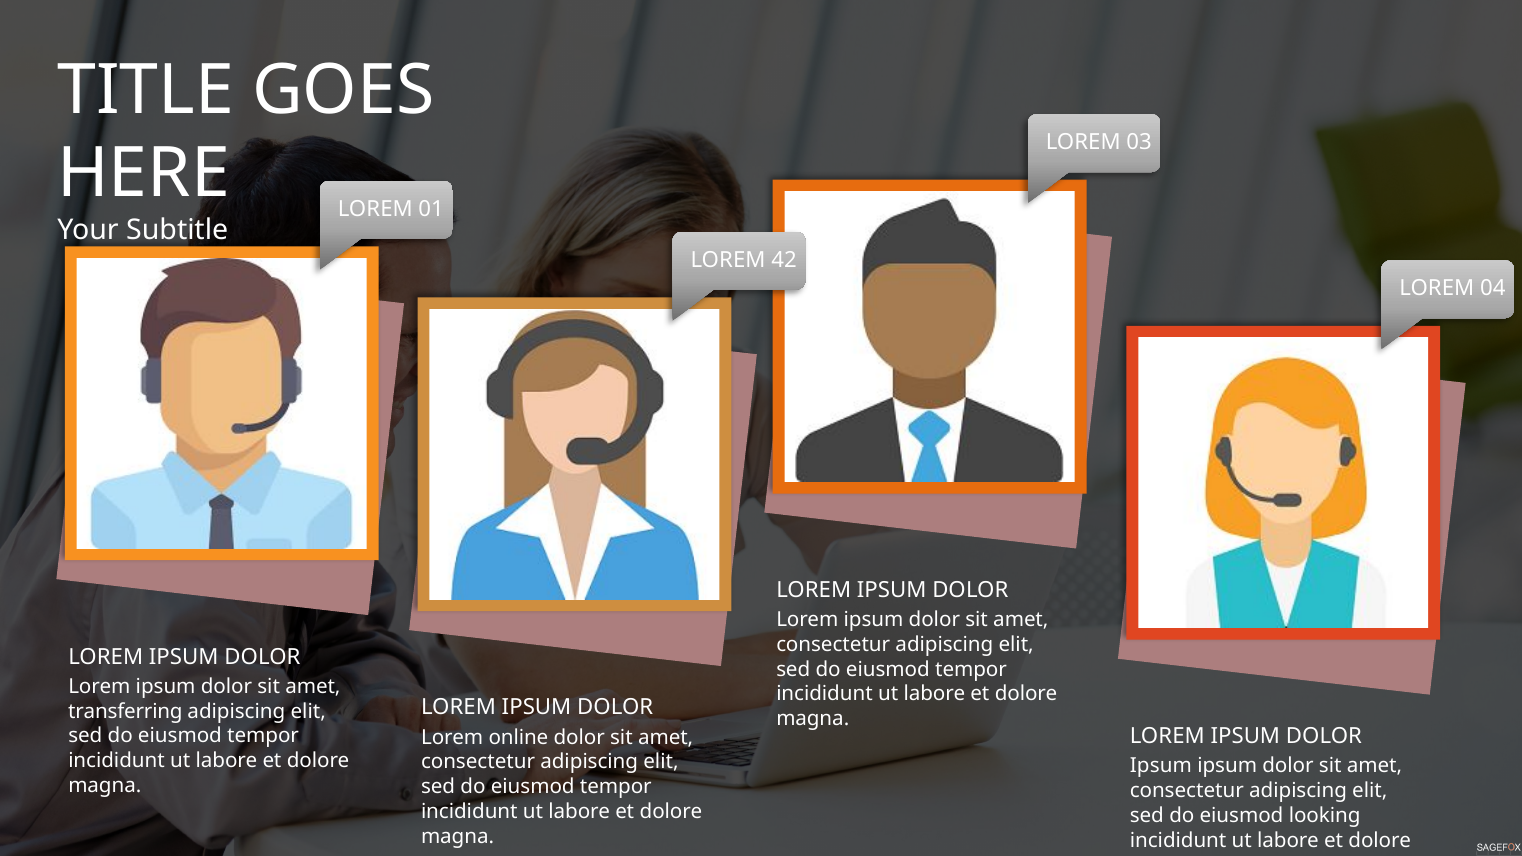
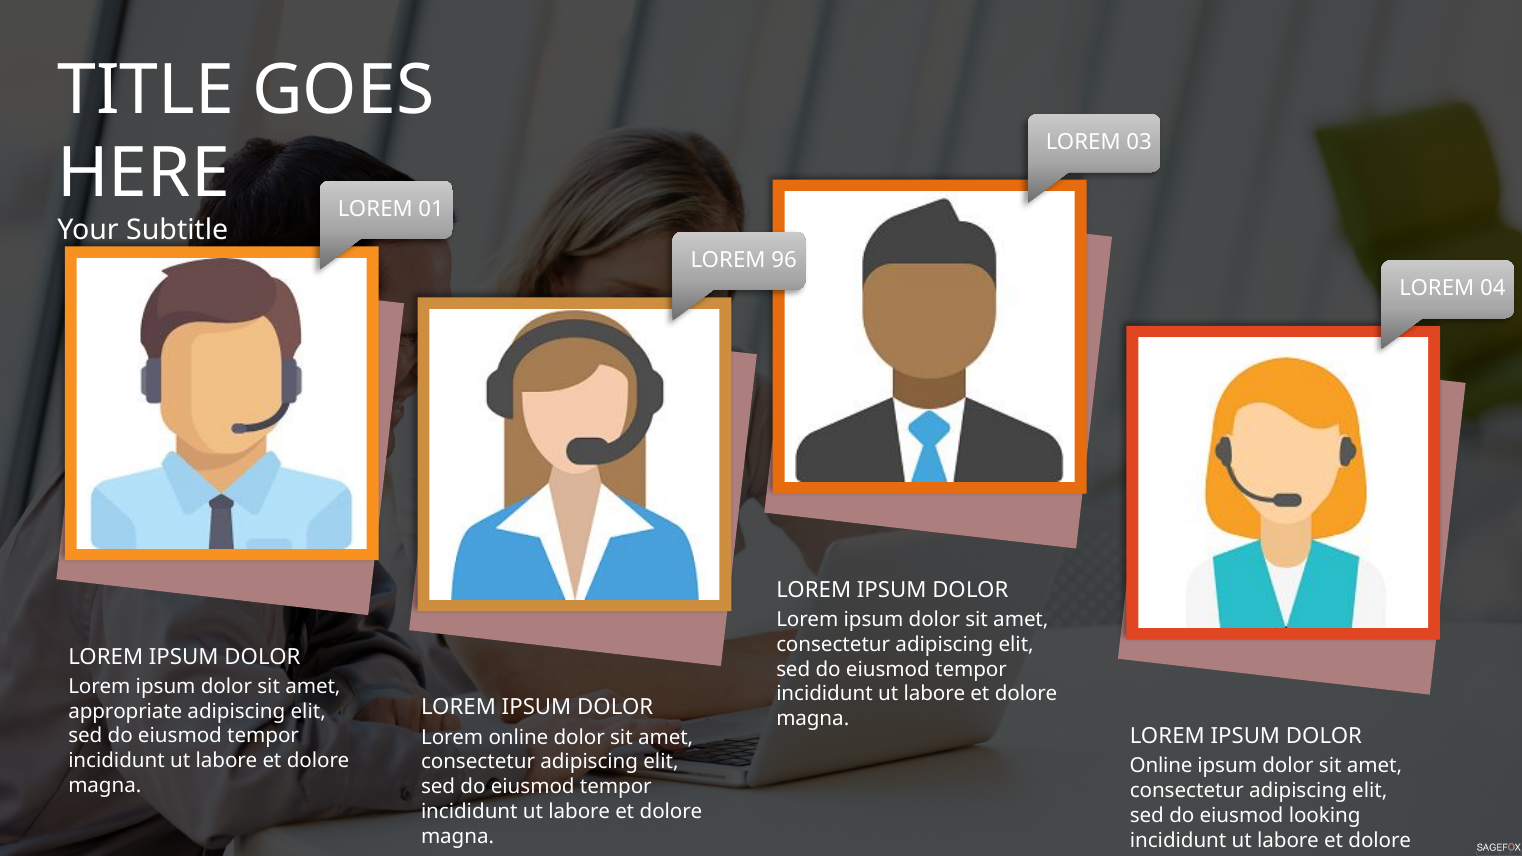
42: 42 -> 96
transferring: transferring -> appropriate
Ipsum at (1161, 766): Ipsum -> Online
